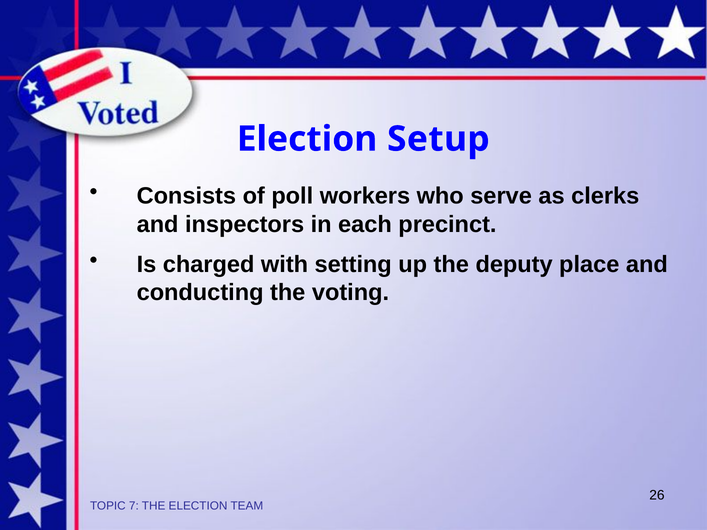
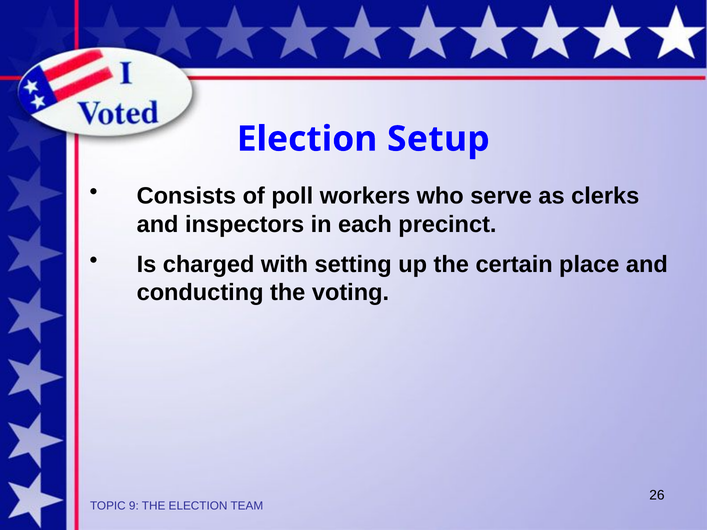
deputy: deputy -> certain
7: 7 -> 9
